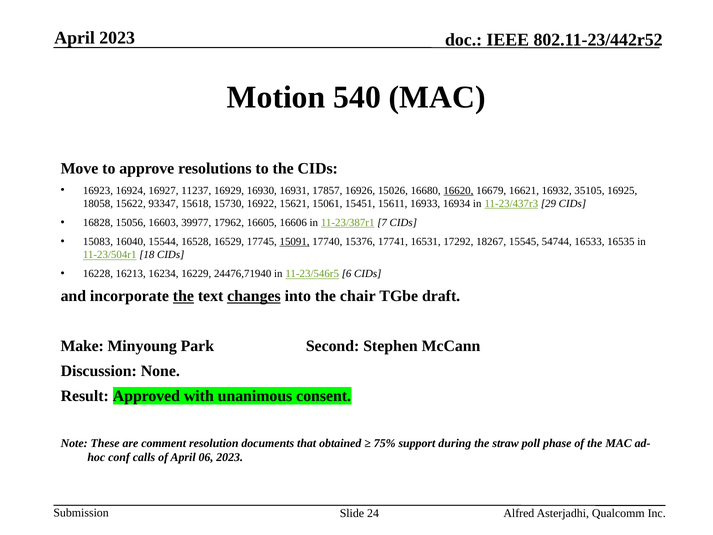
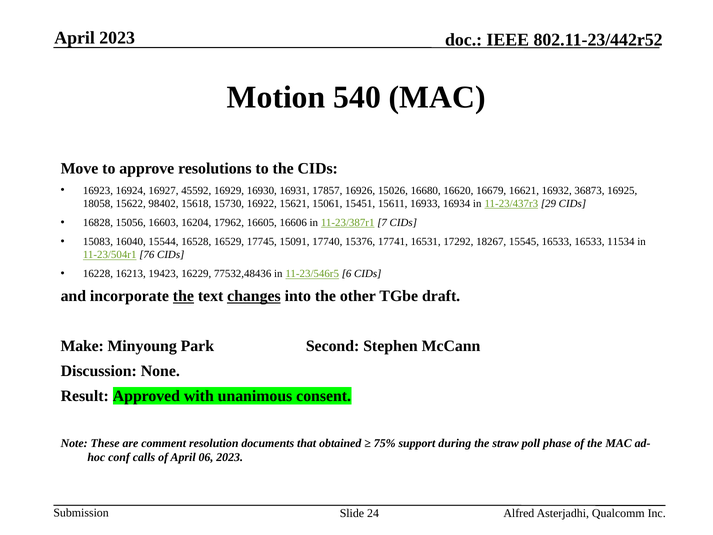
11237: 11237 -> 45592
16620 underline: present -> none
35105: 35105 -> 36873
93347: 93347 -> 98402
39977: 39977 -> 16204
15091 underline: present -> none
15545 54744: 54744 -> 16533
16535: 16535 -> 11534
18: 18 -> 76
16234: 16234 -> 19423
24476,71940: 24476,71940 -> 77532,48436
chair: chair -> other
